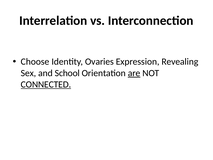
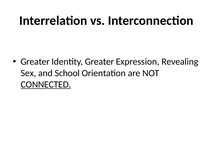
Choose at (35, 62): Choose -> Greater
Identity Ovaries: Ovaries -> Greater
are underline: present -> none
